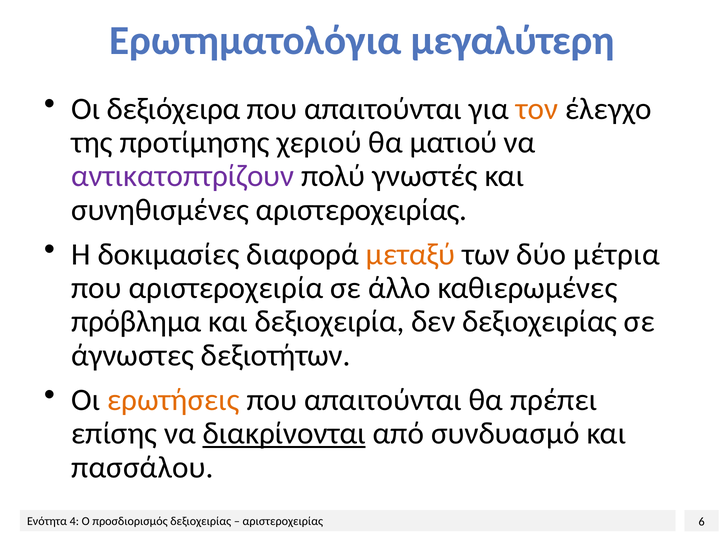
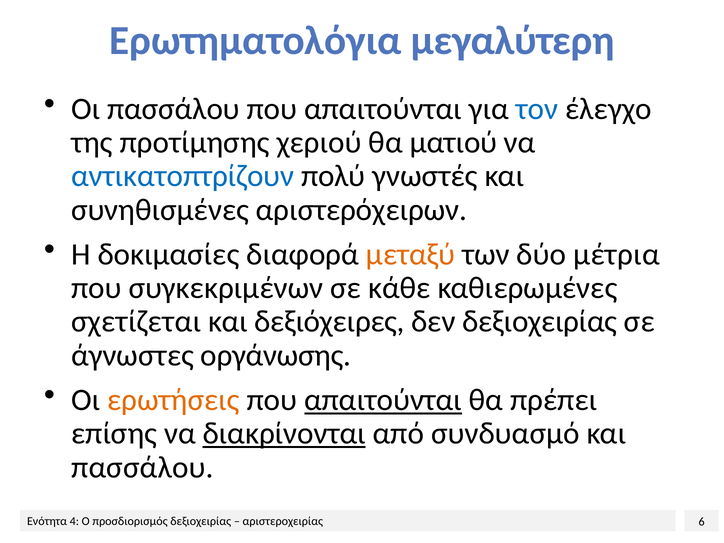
Οι δεξιόχειρα: δεξιόχειρα -> πασσάλου
τον colour: orange -> blue
αντικατοπτρίζουν colour: purple -> blue
συνηθισμένες αριστεροχειρίας: αριστεροχειρίας -> αριστερόχειρων
αριστεροχειρία: αριστεροχειρία -> συγκεκριμένων
άλλο: άλλο -> κάθε
πρόβλημα: πρόβλημα -> σχετίζεται
δεξιοχειρία: δεξιοχειρία -> δεξιόχειρες
δεξιοτήτων: δεξιοτήτων -> οργάνωσης
απαιτούνται at (383, 400) underline: none -> present
